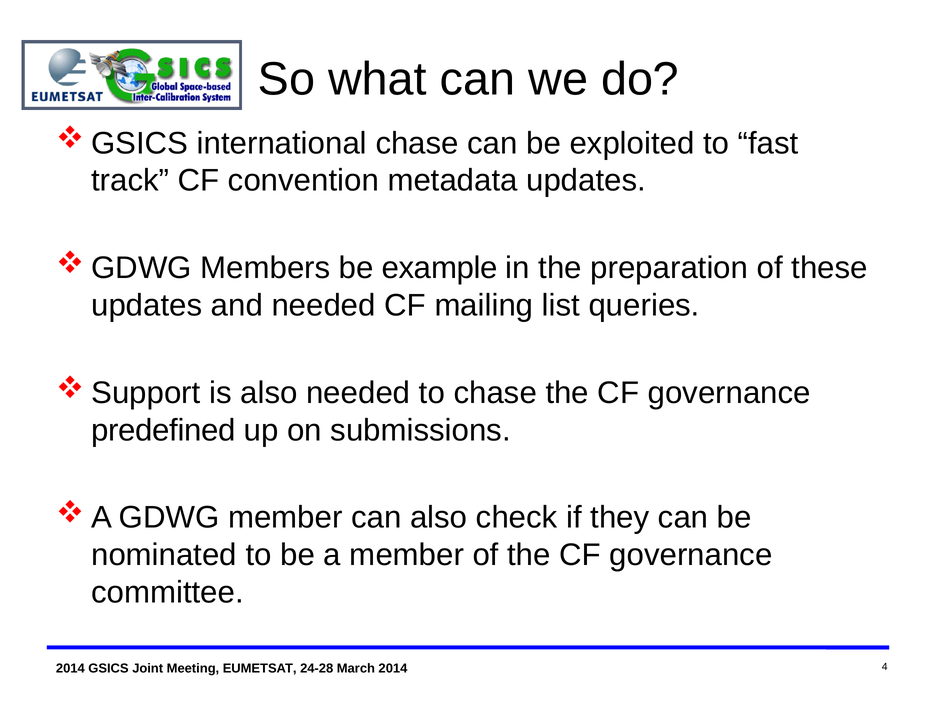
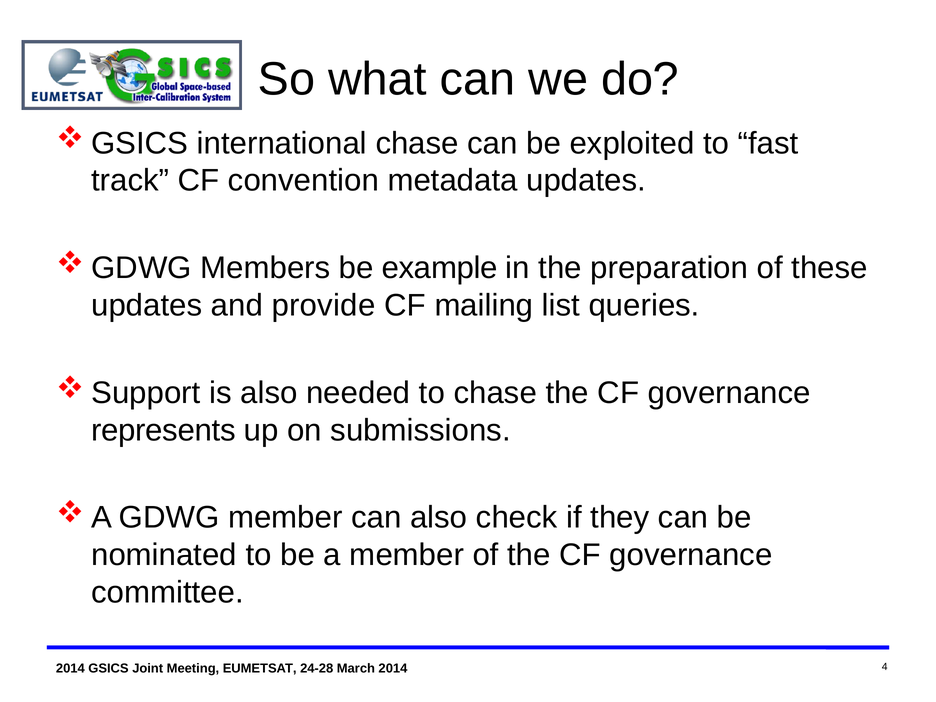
and needed: needed -> provide
predefined: predefined -> represents
